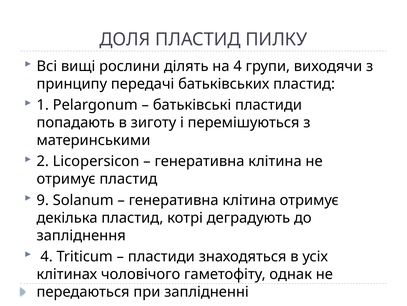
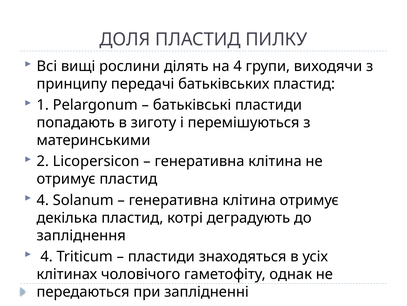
9 at (43, 200): 9 -> 4
